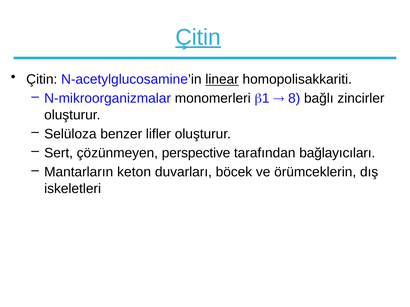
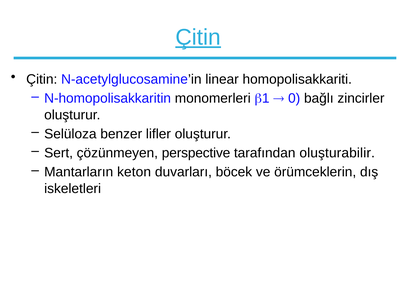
linear underline: present -> none
N-mikroorganizmalar: N-mikroorganizmalar -> N-homopolisakkaritin
8: 8 -> 0
bağlayıcıları: bağlayıcıları -> oluşturabilir
